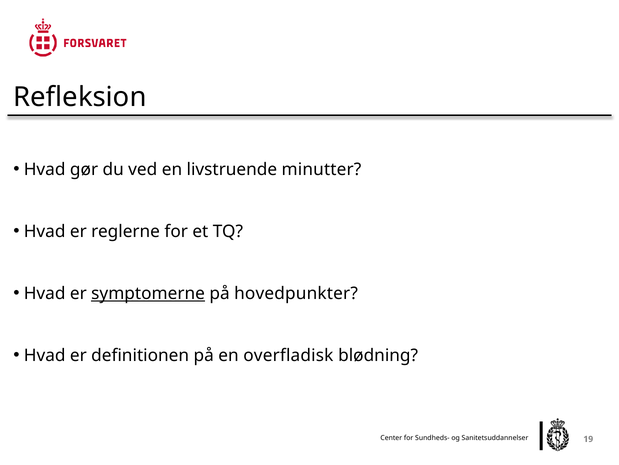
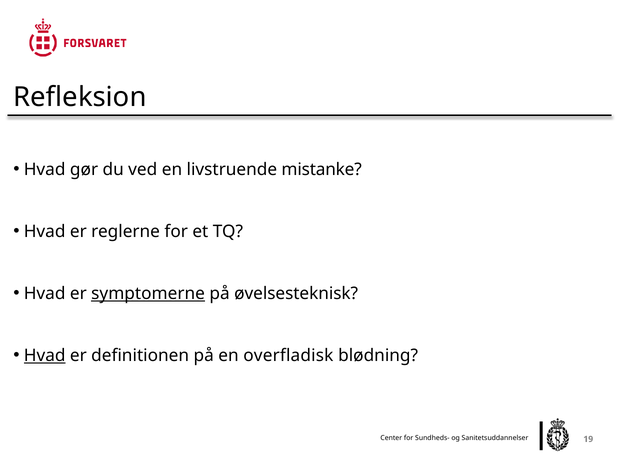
minutter: minutter -> mistanke
hovedpunkter: hovedpunkter -> øvelsesteknisk
Hvad at (45, 355) underline: none -> present
